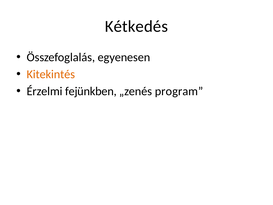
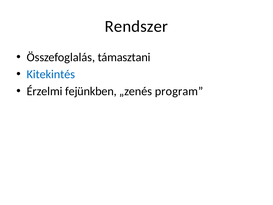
Kétkedés: Kétkedés -> Rendszer
egyenesen: egyenesen -> támasztani
Kitekintés colour: orange -> blue
